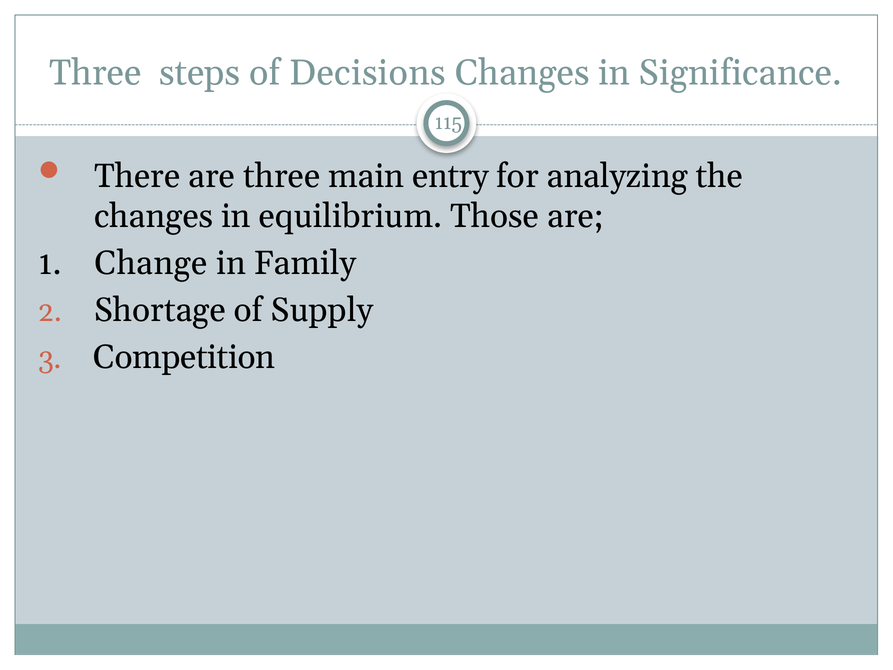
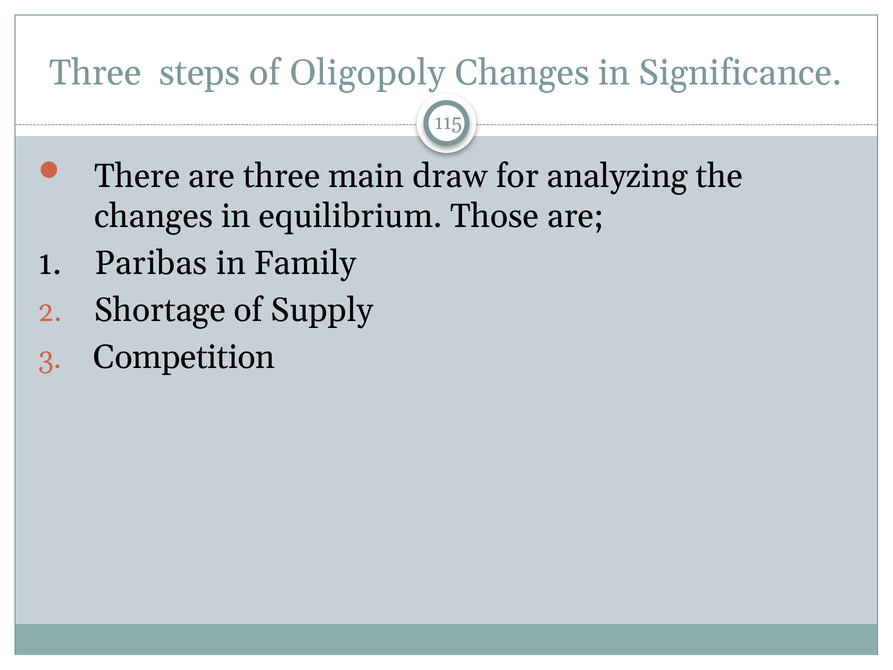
Decisions: Decisions -> Oligopoly
entry: entry -> draw
Change: Change -> Paribas
